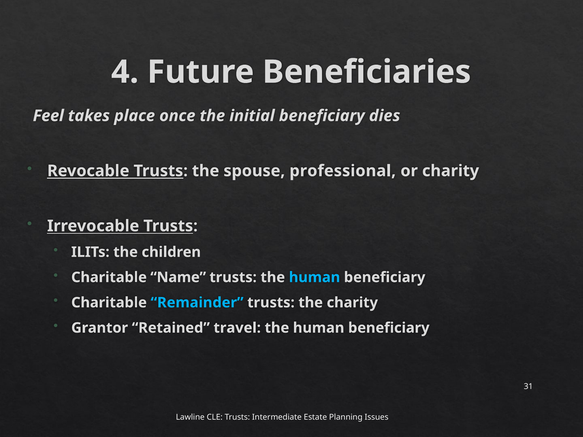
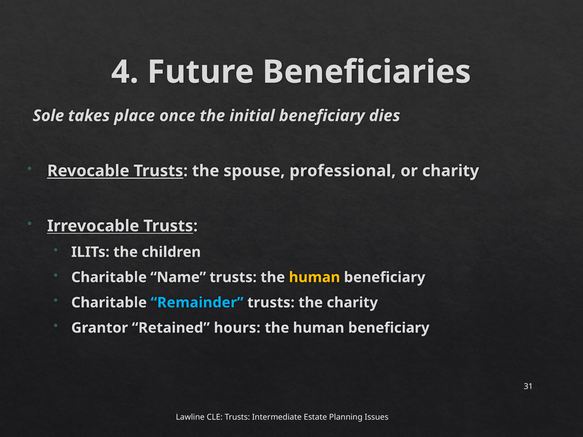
Feel: Feel -> Sole
human at (315, 277) colour: light blue -> yellow
travel: travel -> hours
